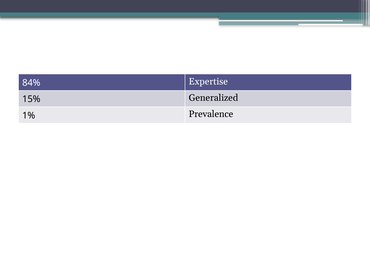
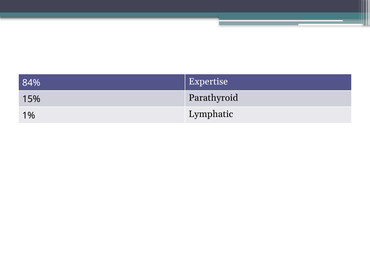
Generalized: Generalized -> Parathyroid
Prevalence: Prevalence -> Lymphatic
